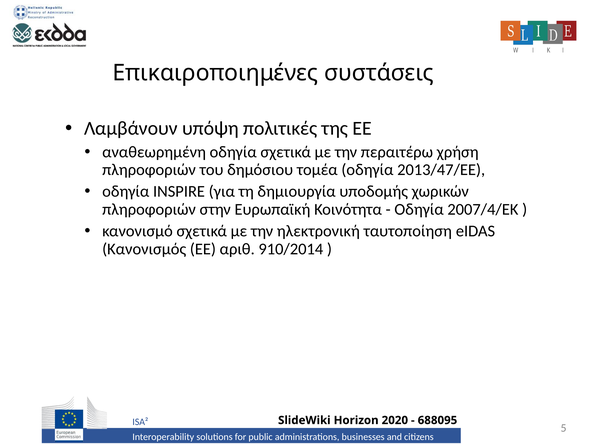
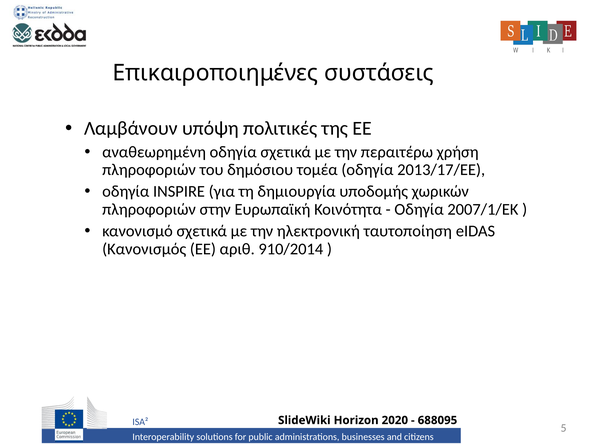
2013/47/ΕΕ: 2013/47/ΕΕ -> 2013/17/ΕΕ
2007/4/ΕΚ: 2007/4/ΕΚ -> 2007/1/ΕΚ
